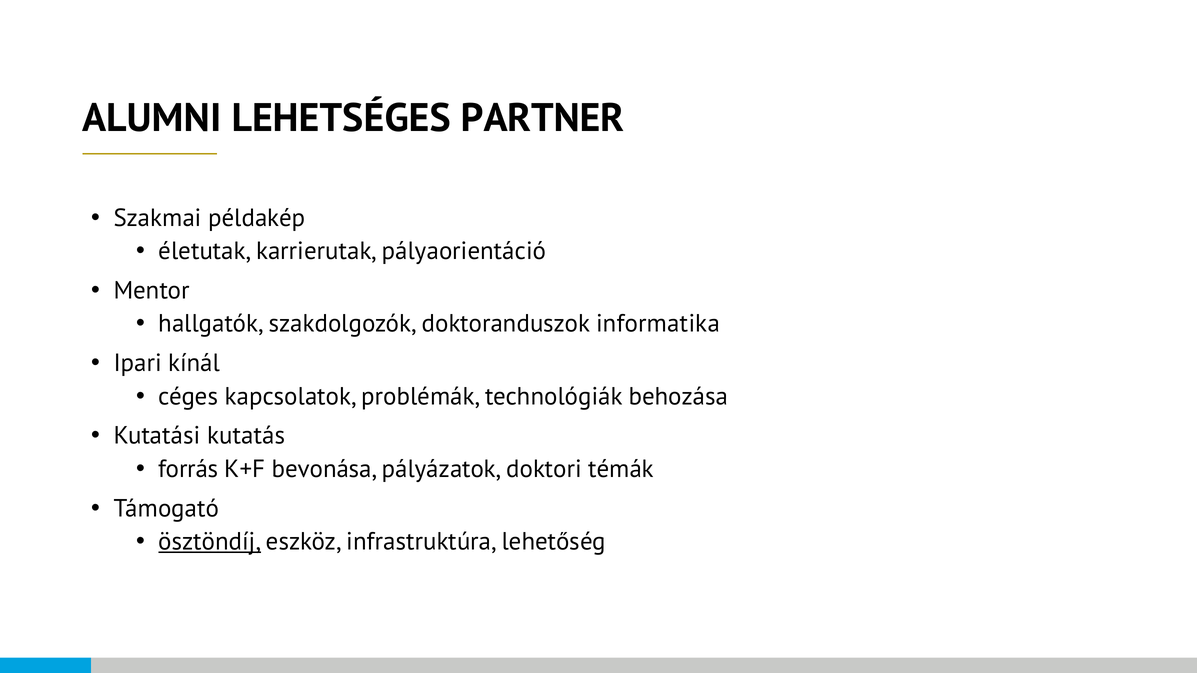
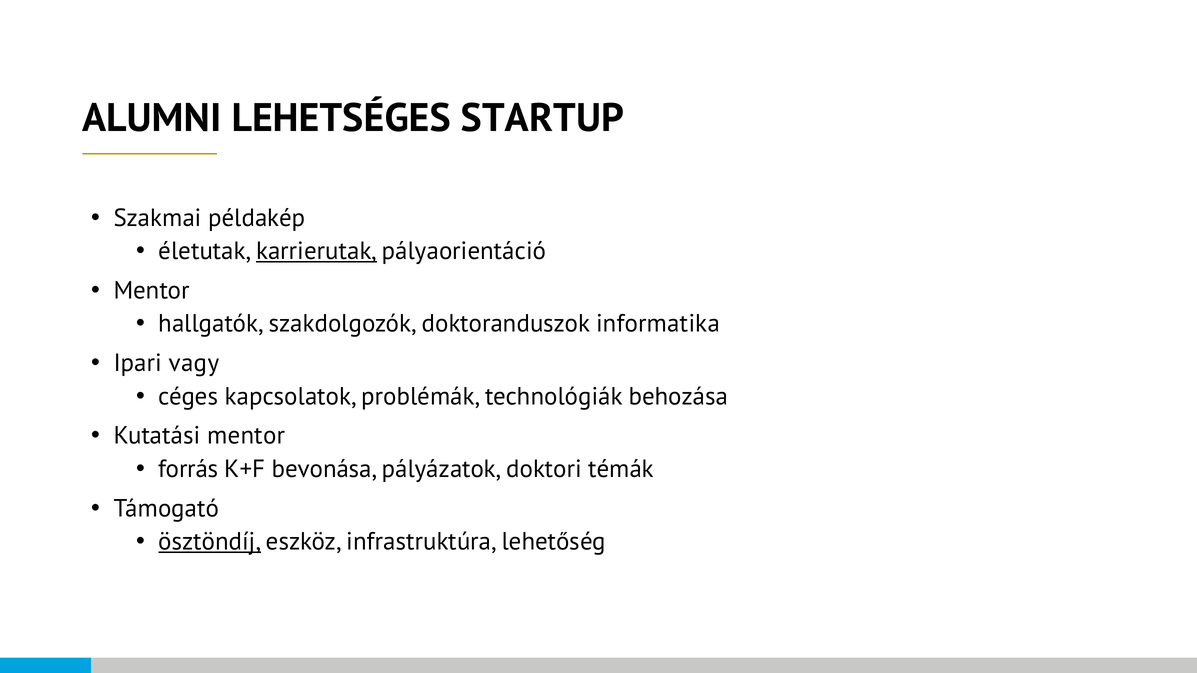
PARTNER: PARTNER -> STARTUP
karrierutak underline: none -> present
kínál: kínál -> vagy
Kutatási kutatás: kutatás -> mentor
